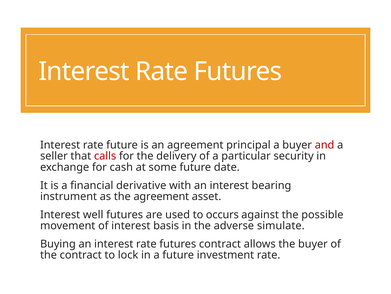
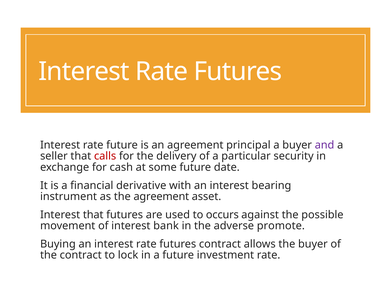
and colour: red -> purple
Interest well: well -> that
basis: basis -> bank
simulate: simulate -> promote
